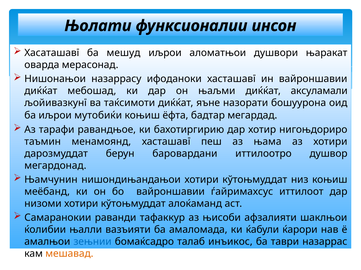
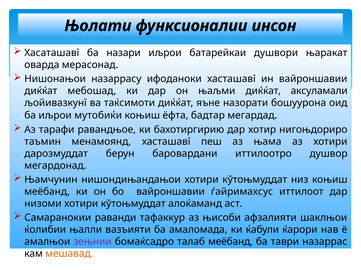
мешуд: мешуд -> назари
аломатњои: аломатњои -> батарейкаи
зењнии colour: blue -> purple
талаб инъикос: инъикос -> меёбанд
